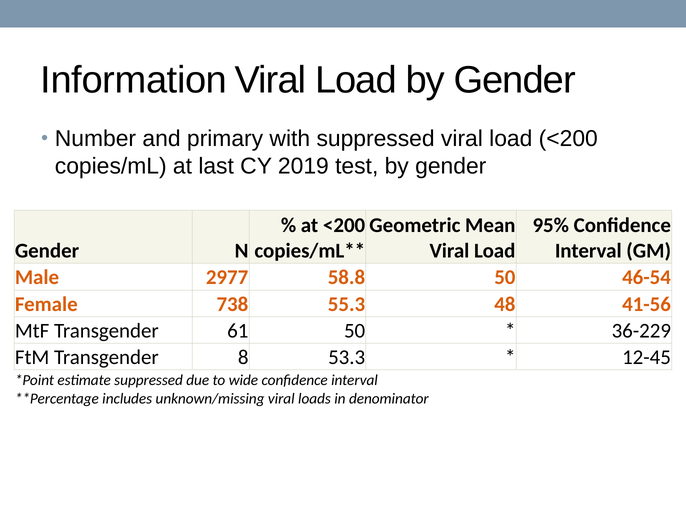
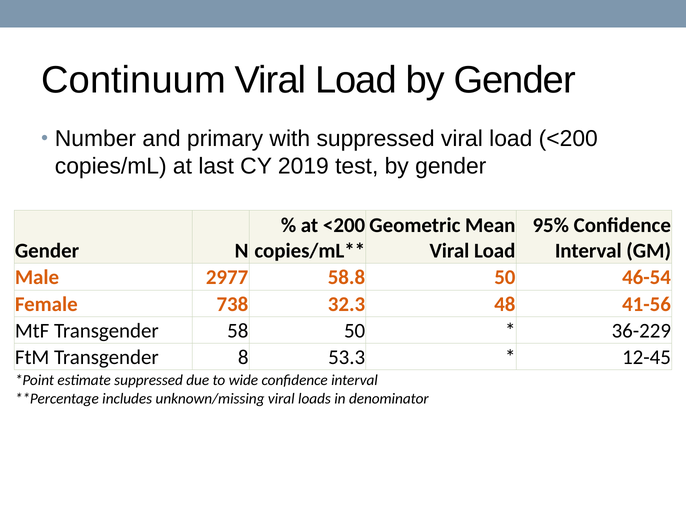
Information: Information -> Continuum
55.3: 55.3 -> 32.3
61: 61 -> 58
